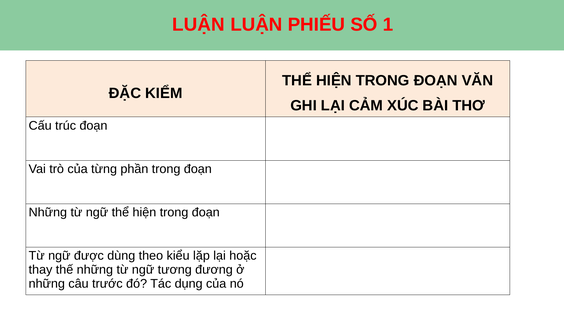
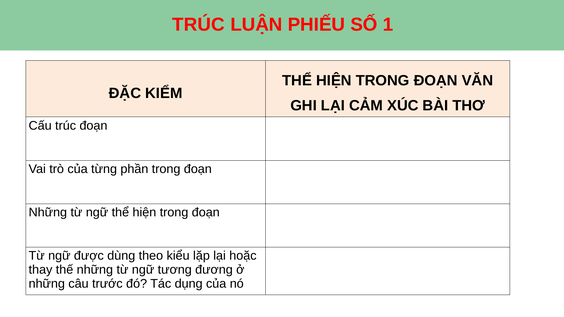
LUẬN at (198, 25): LUẬN -> TRÚC
